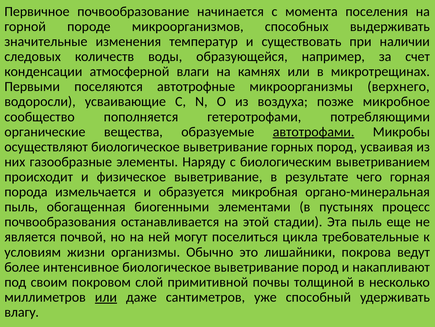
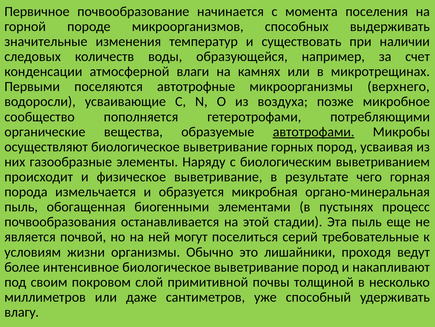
цикла: цикла -> серий
покрова: покрова -> проходя
или at (106, 297) underline: present -> none
